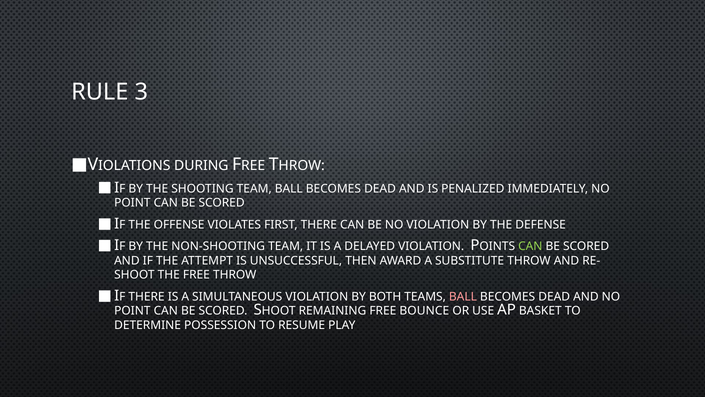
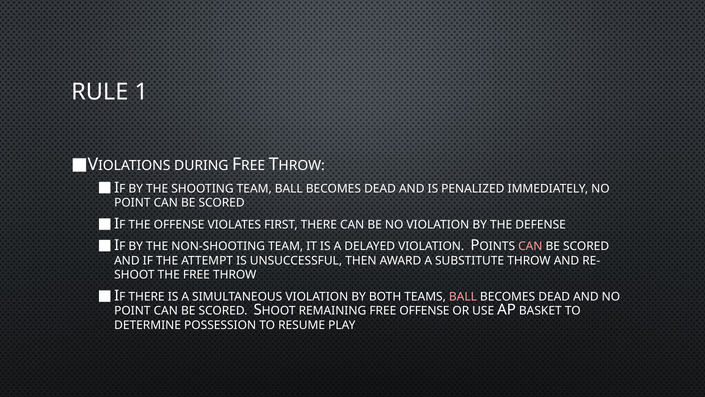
3: 3 -> 1
CAN at (530, 246) colour: light green -> pink
FREE BOUNCE: BOUNCE -> OFFENSE
